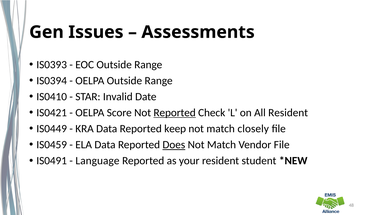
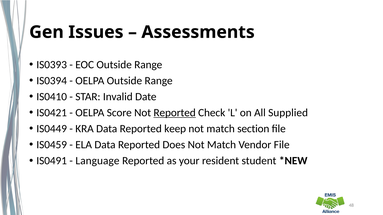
All Resident: Resident -> Supplied
closely: closely -> section
Does underline: present -> none
